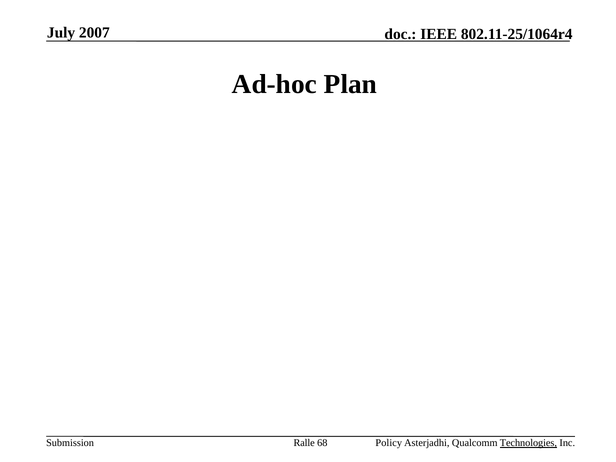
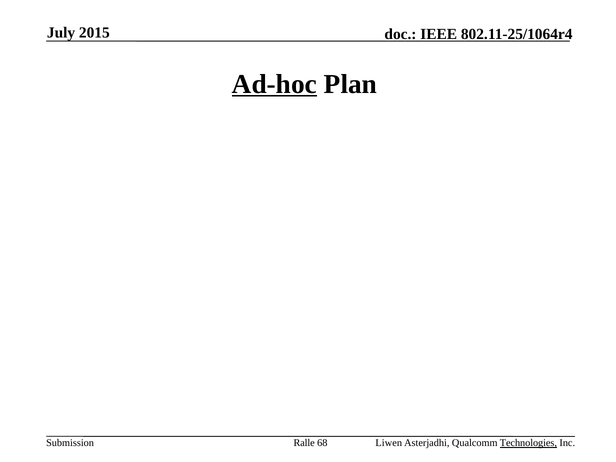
2007: 2007 -> 2015
Ad-hoc underline: none -> present
Policy: Policy -> Liwen
